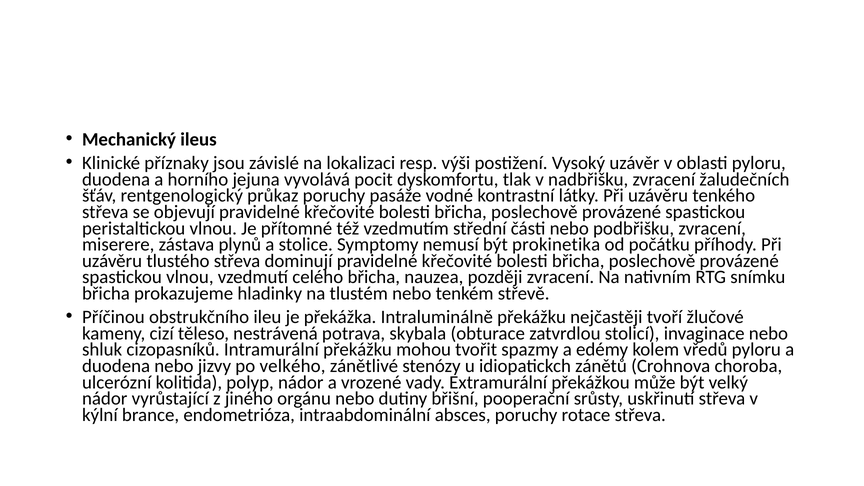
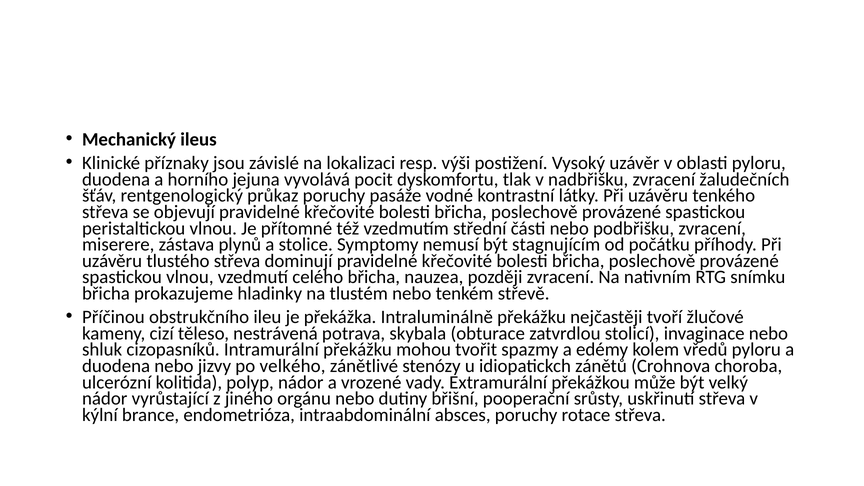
prokinetika: prokinetika -> stagnujícím
